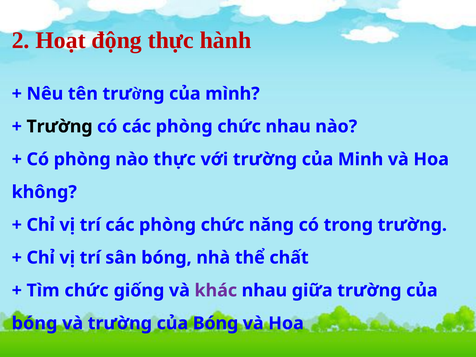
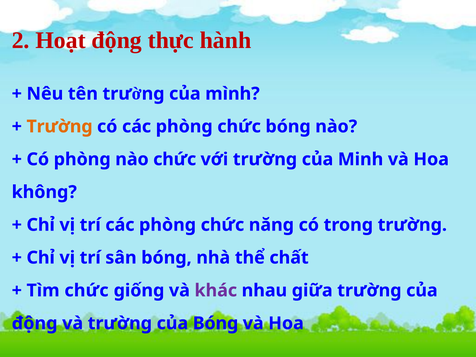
Trường at (60, 127) colour: black -> orange
chức nhau: nhau -> bóng
thực at (175, 159): thực -> chức
bóng at (35, 323): bóng -> động
